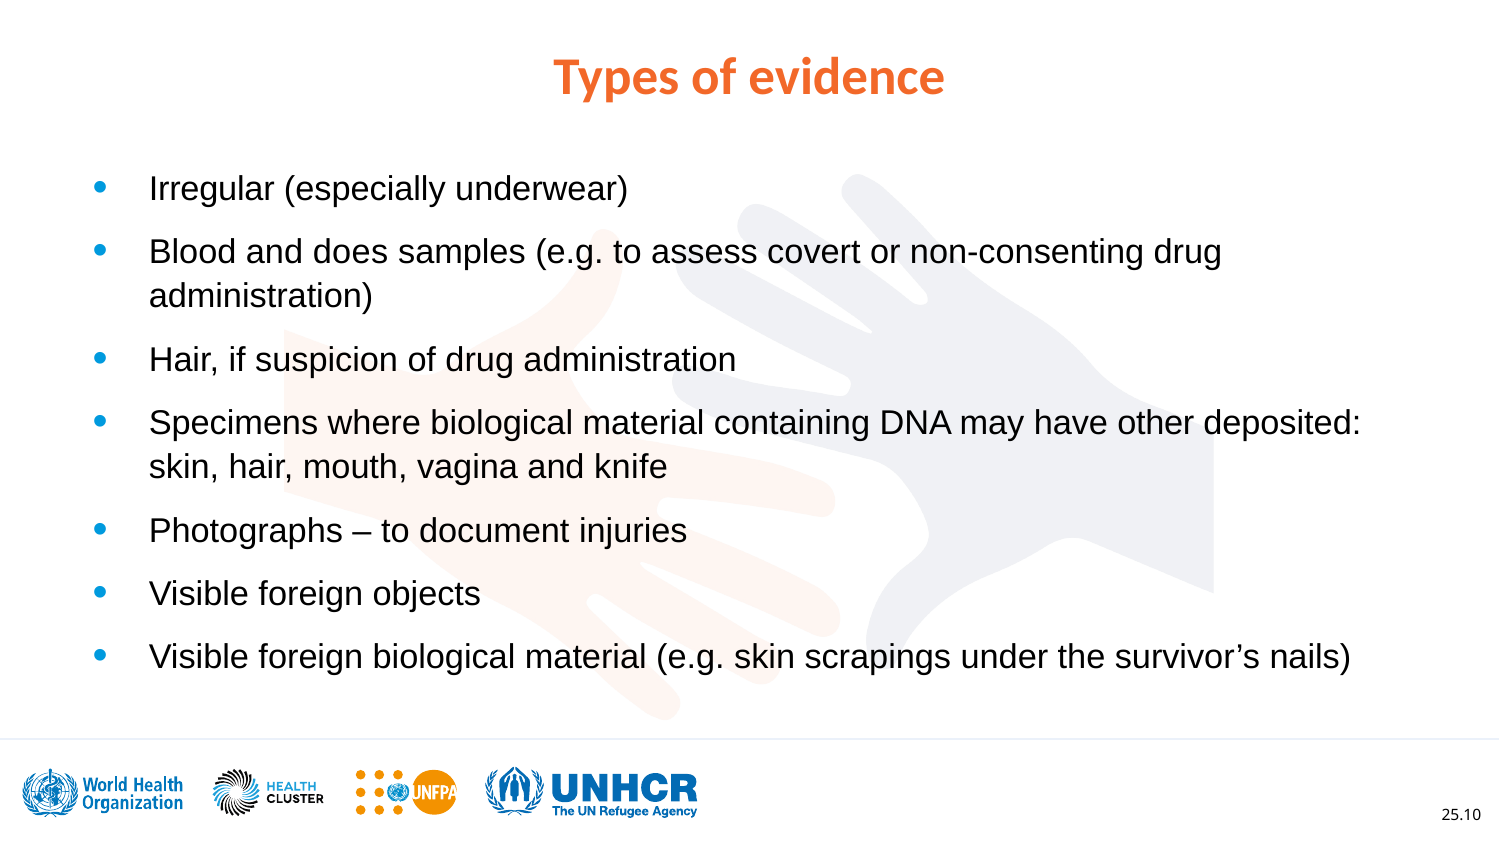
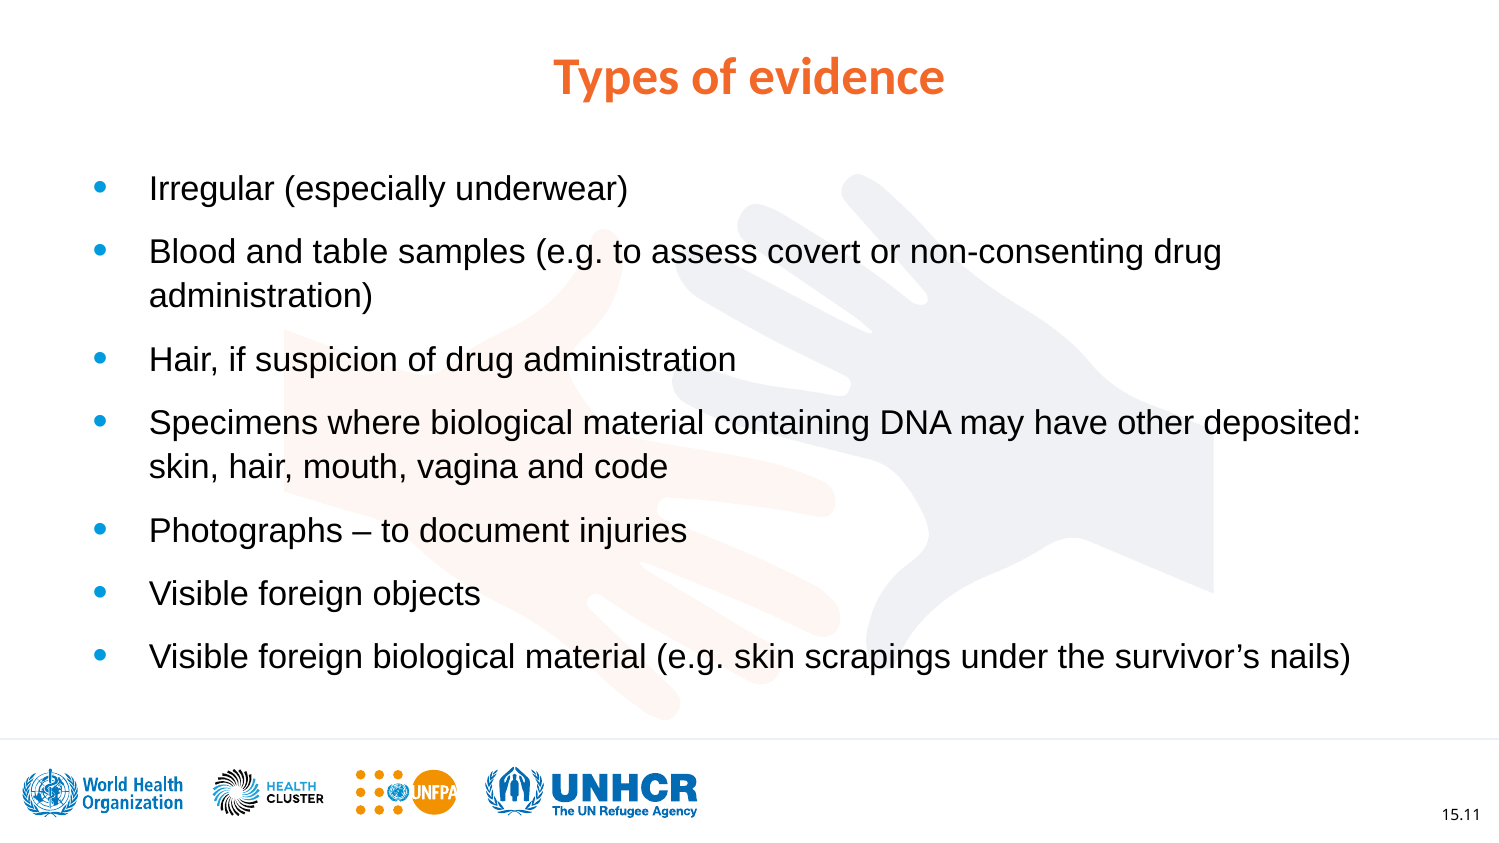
does: does -> table
knife: knife -> code
25.10: 25.10 -> 15.11
